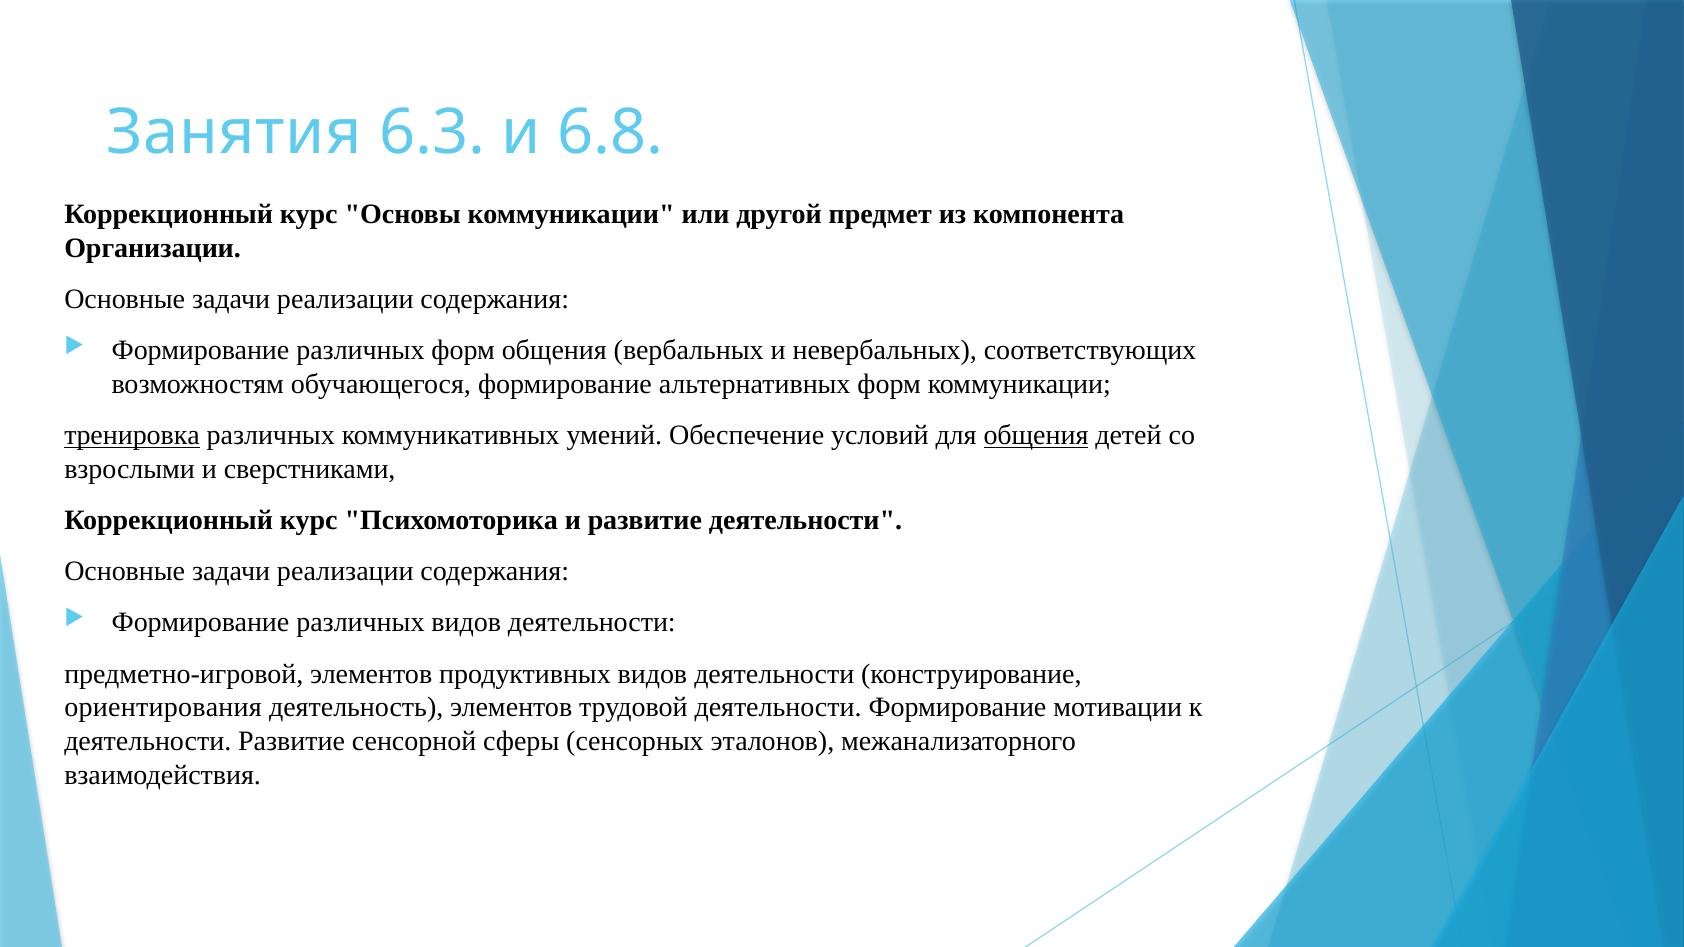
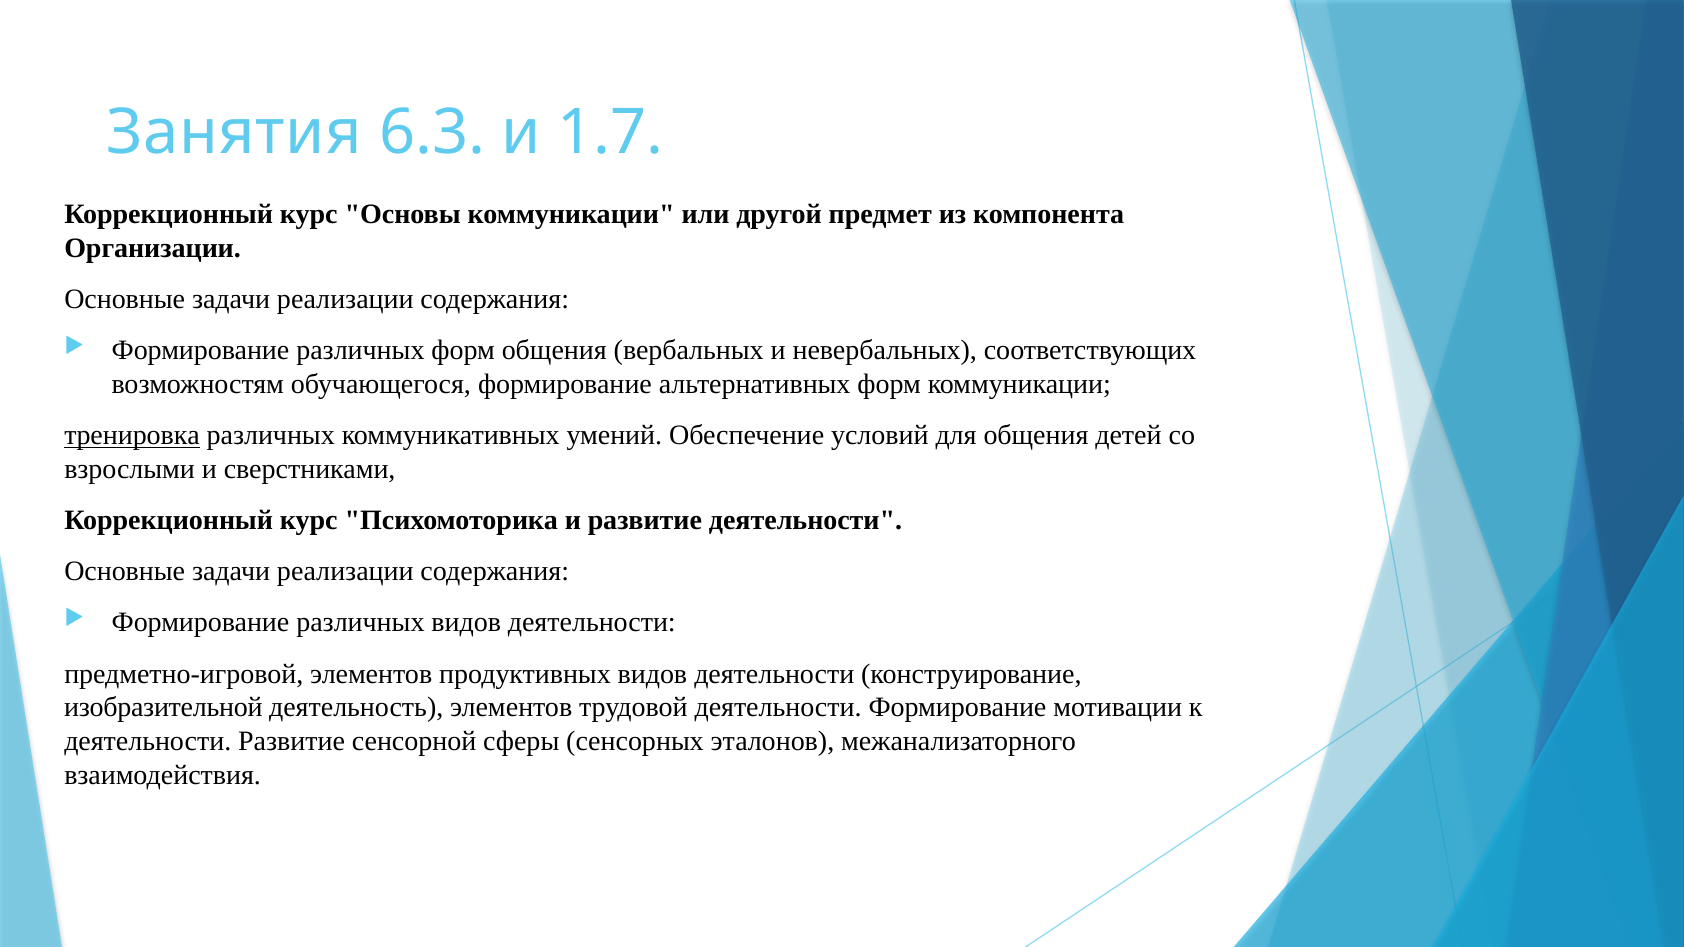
6.8: 6.8 -> 1.7
общения at (1036, 436) underline: present -> none
ориентирования: ориентирования -> изобразительной
